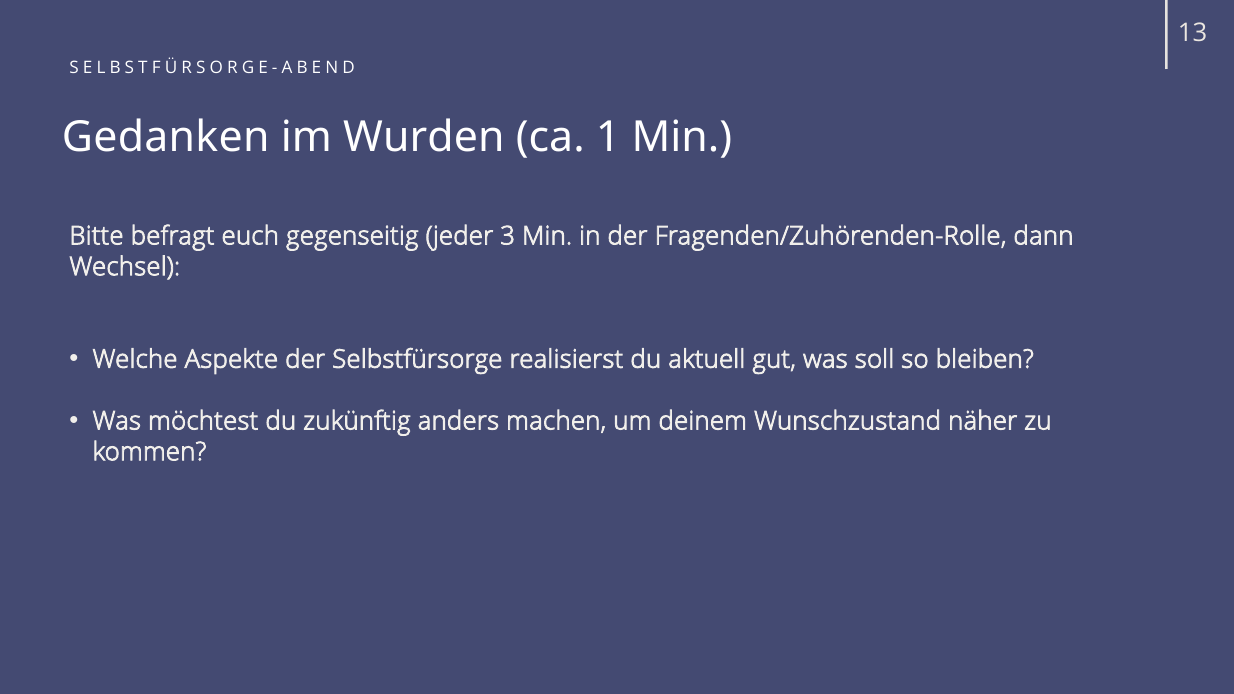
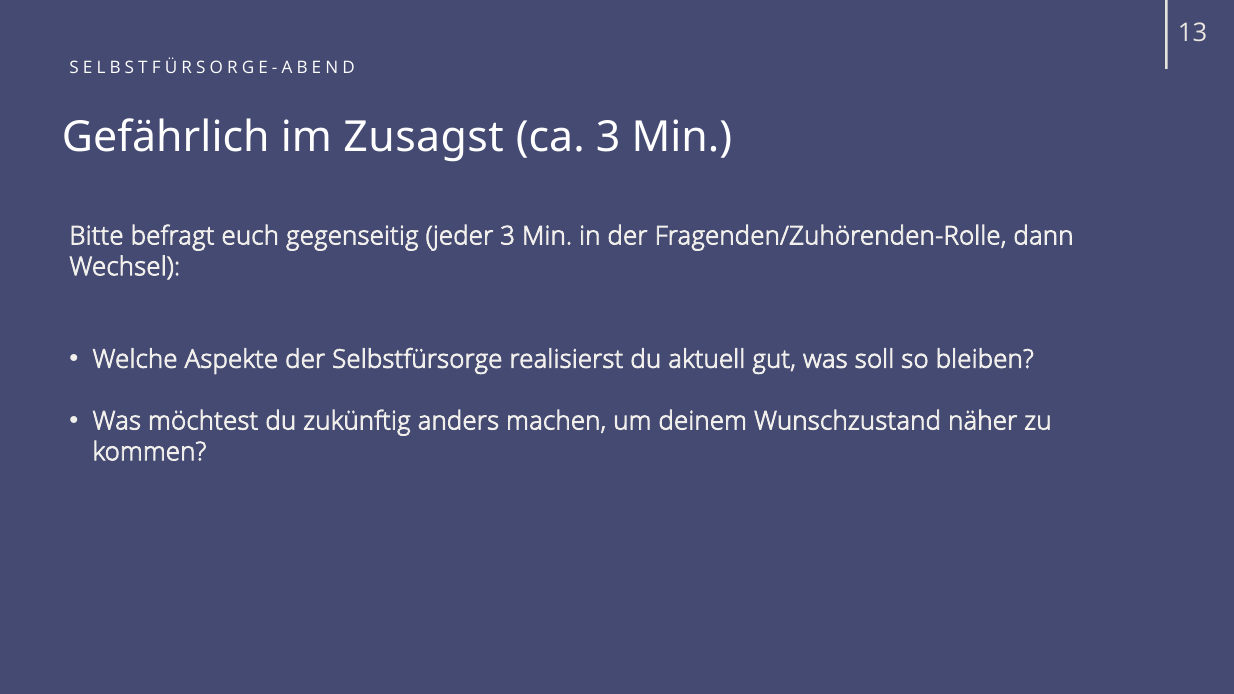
Gedanken: Gedanken -> Gefährlich
Wurden: Wurden -> Zusagst
ca 1: 1 -> 3
